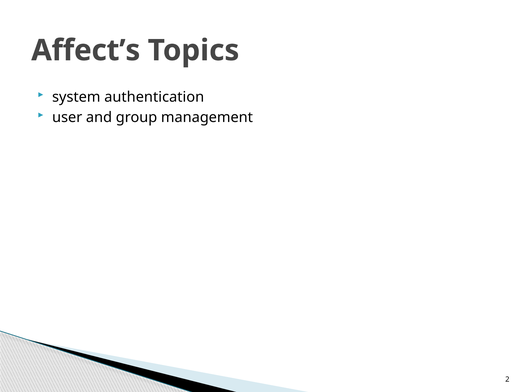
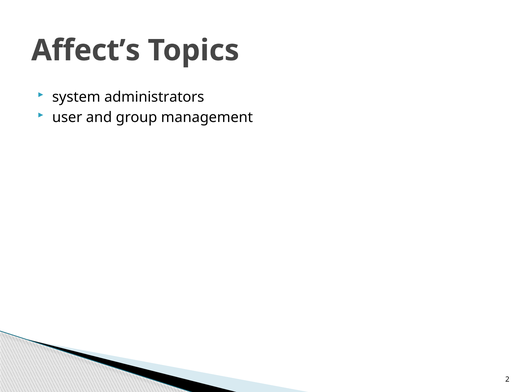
authentication: authentication -> administrators
